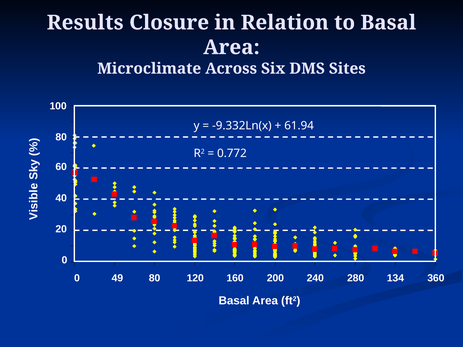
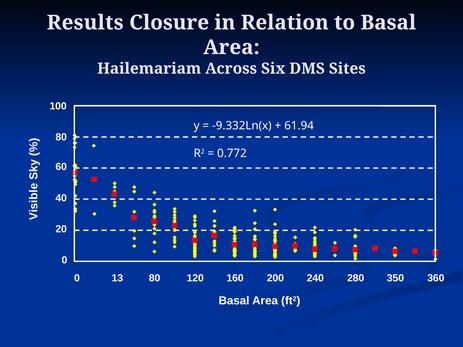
Microclimate: Microclimate -> Hailemariam
49: 49 -> 13
134: 134 -> 350
